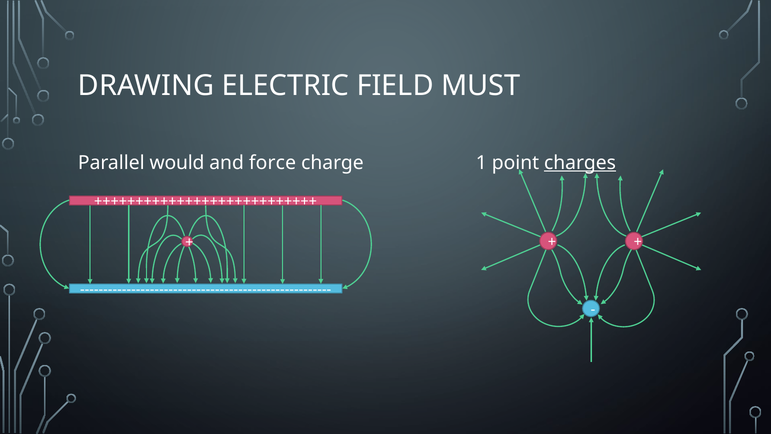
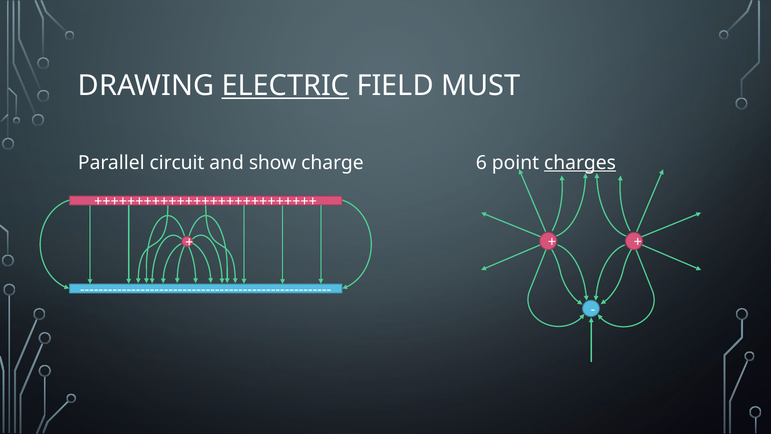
ELECTRIC underline: none -> present
would: would -> circuit
force: force -> show
1: 1 -> 6
